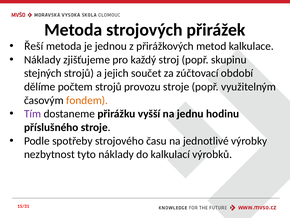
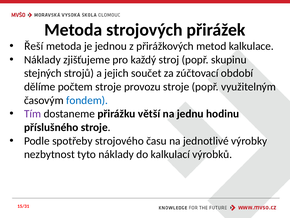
počtem strojů: strojů -> stroje
fondem colour: orange -> blue
vyšší: vyšší -> větší
